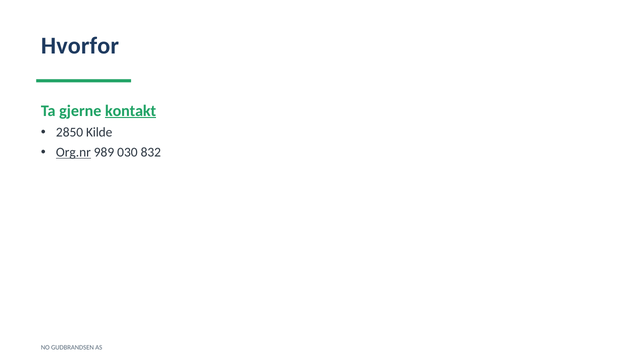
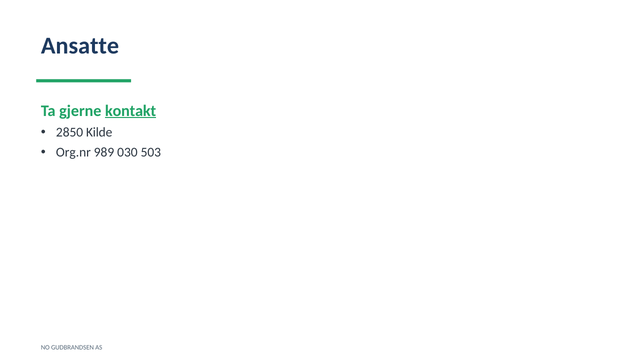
Hvorfor: Hvorfor -> Ansatte
Org.nr underline: present -> none
832: 832 -> 503
